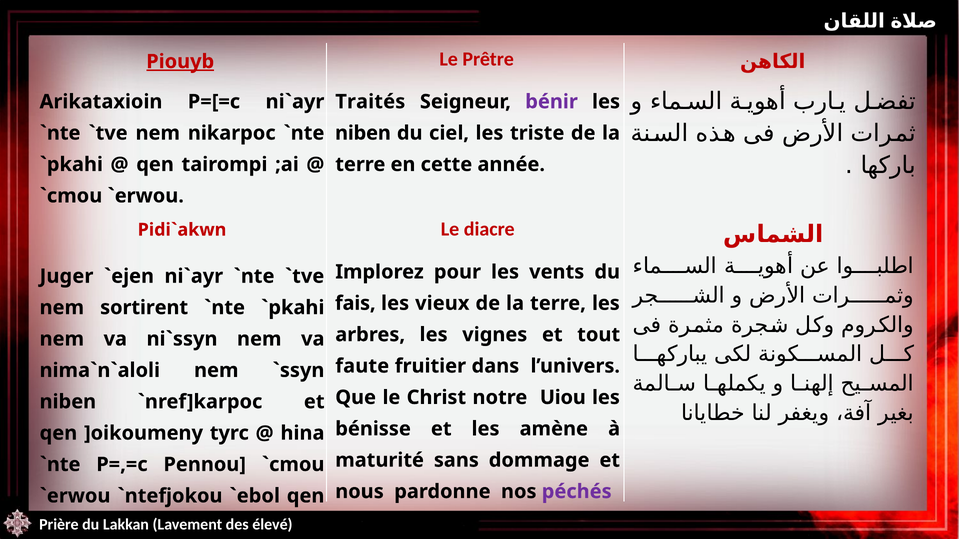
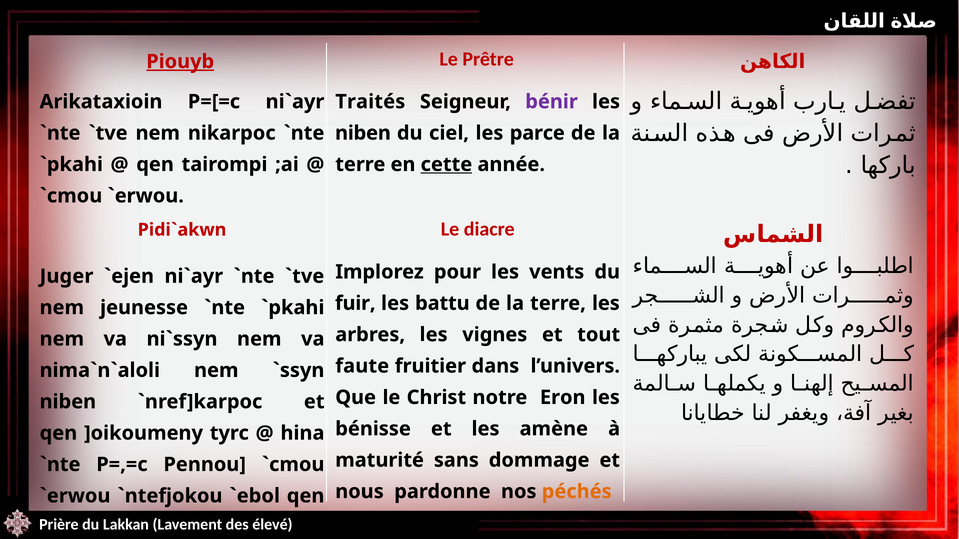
triste: triste -> parce
cette underline: none -> present
fais: fais -> fuir
vieux: vieux -> battu
sortirent: sortirent -> jeunesse
Uiou: Uiou -> Eron
péchés colour: purple -> orange
